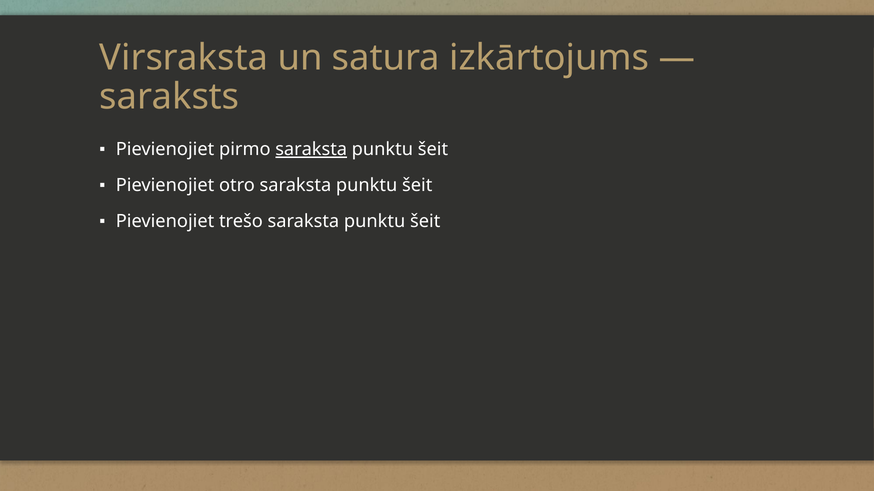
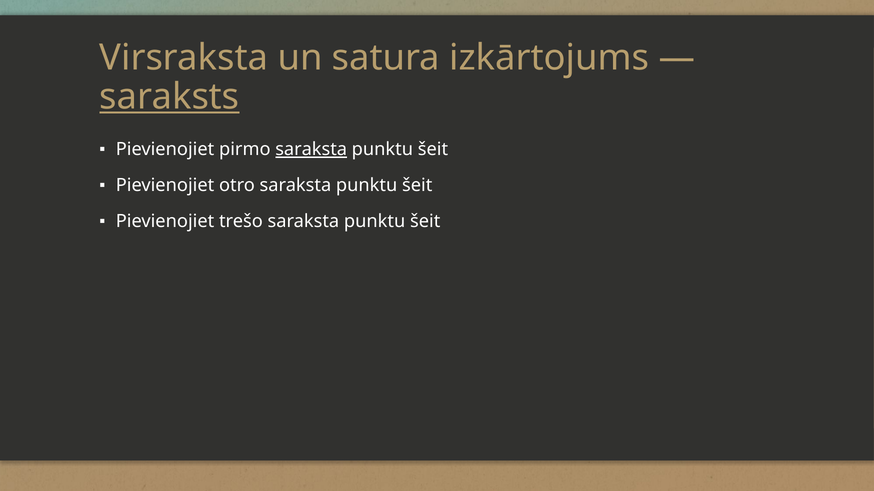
saraksts underline: none -> present
